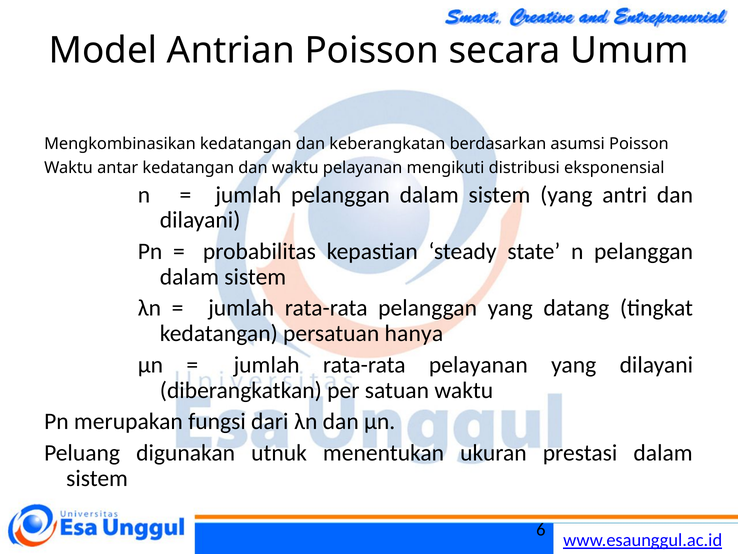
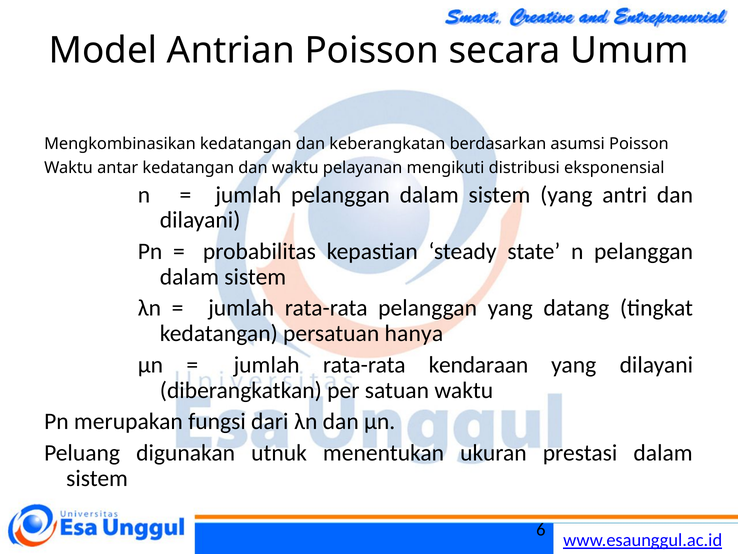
rata-rata pelayanan: pelayanan -> kendaraan
